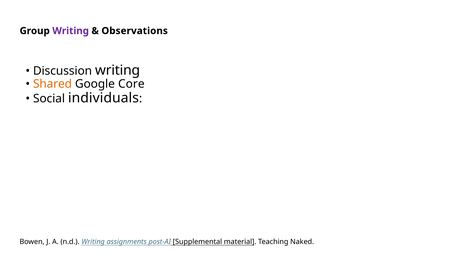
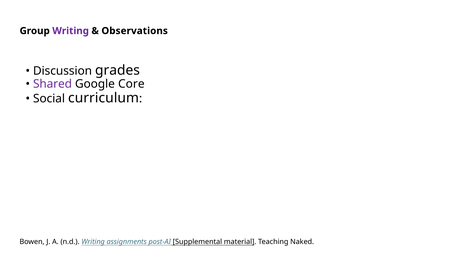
Discussion writing: writing -> grades
Shared colour: orange -> purple
individuals: individuals -> curriculum
